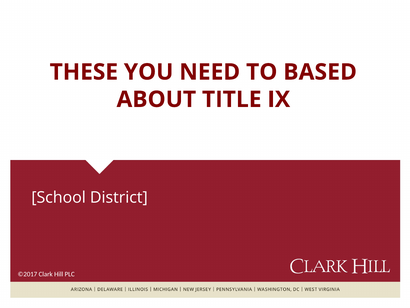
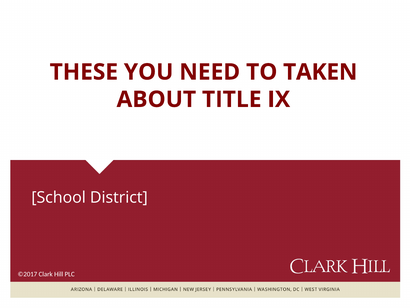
BASED: BASED -> TAKEN
